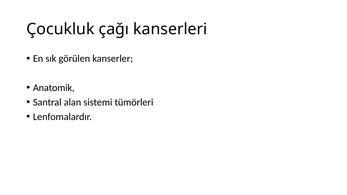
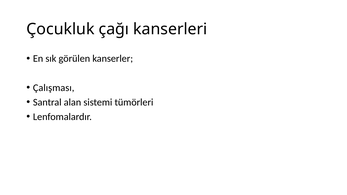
Anatomik: Anatomik -> Çalışması
